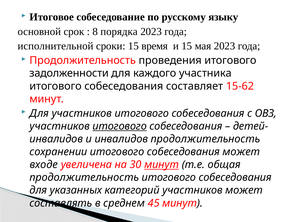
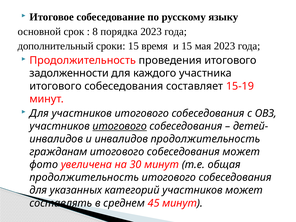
исполнительной: исполнительной -> дополнительный
15-62: 15-62 -> 15-19
сохранении: сохранении -> гражданам
входе: входе -> фото
минут at (162, 165) underline: present -> none
